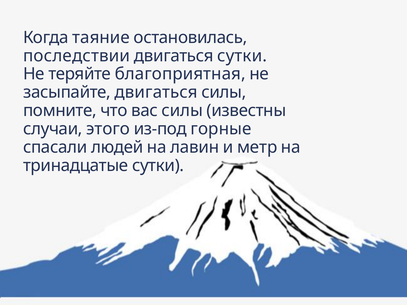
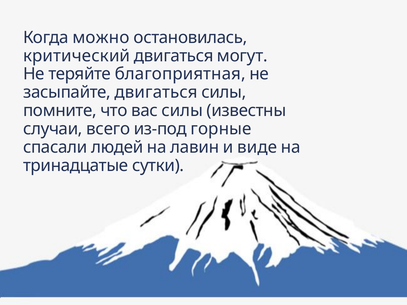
таяние: таяние -> можно
последствии: последствии -> критический
двигаться сутки: сутки -> могут
этого: этого -> всего
метр: метр -> виде
